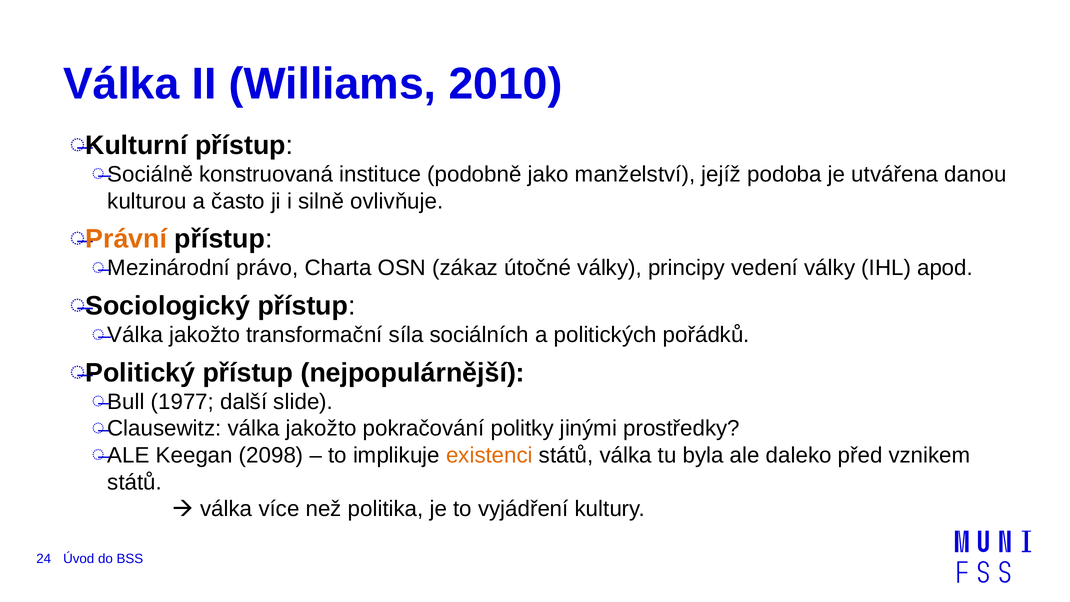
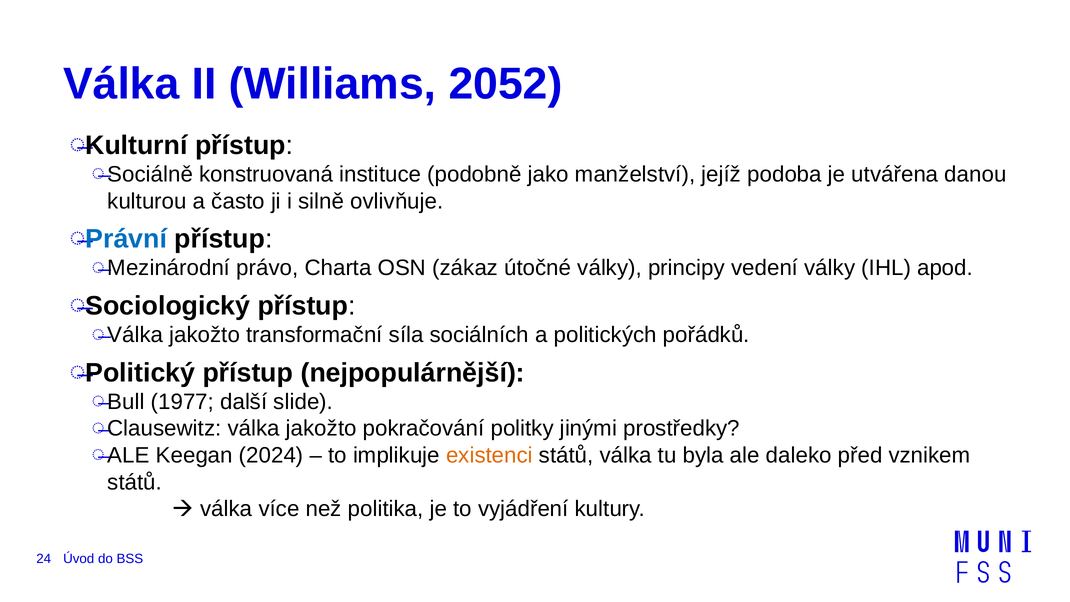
2010: 2010 -> 2052
Právní colour: orange -> blue
2098: 2098 -> 2024
